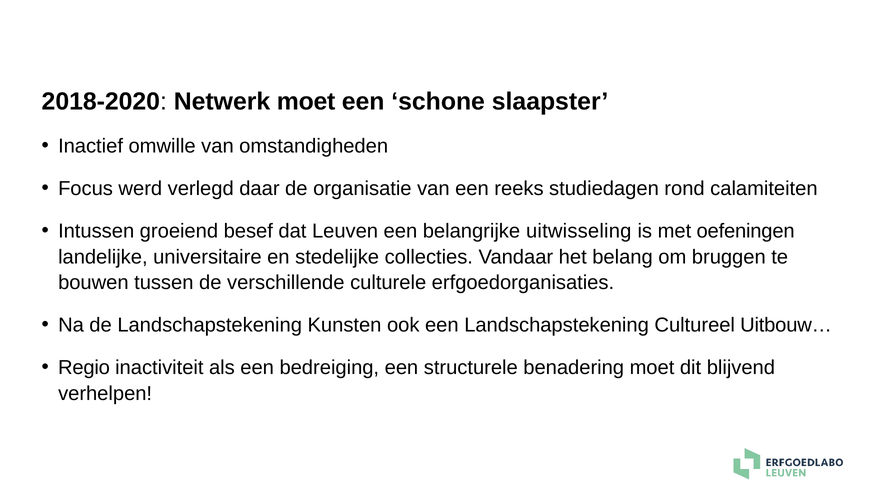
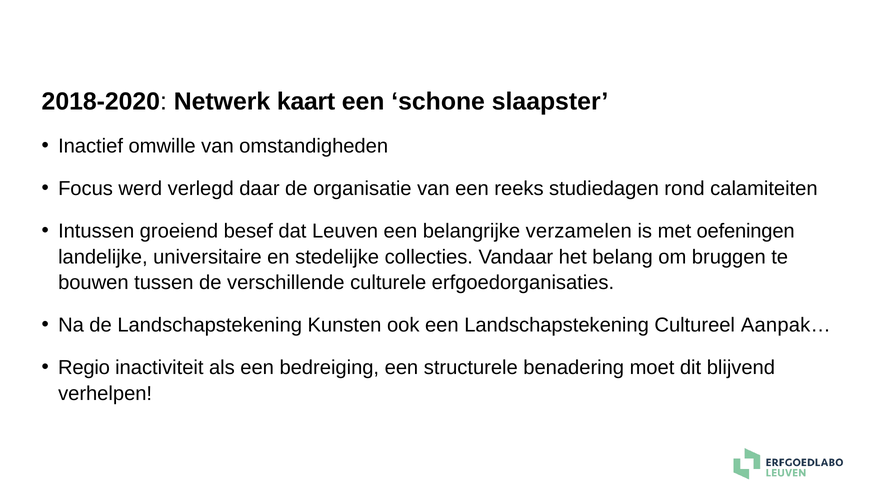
Netwerk moet: moet -> kaart
uitwisseling: uitwisseling -> verzamelen
Uitbouw…: Uitbouw… -> Aanpak…
